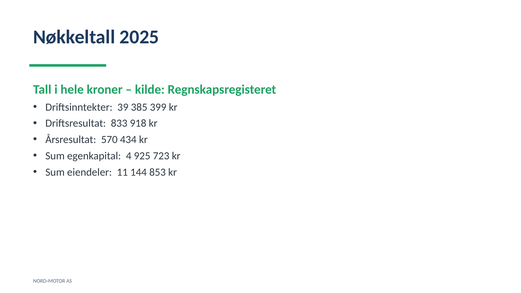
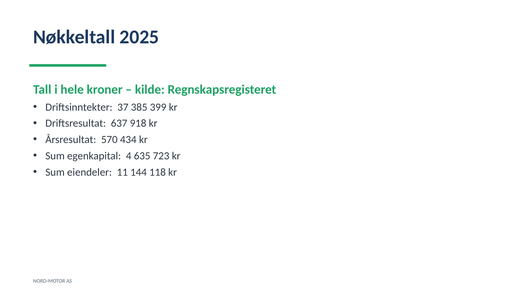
39: 39 -> 37
833: 833 -> 637
925: 925 -> 635
853: 853 -> 118
